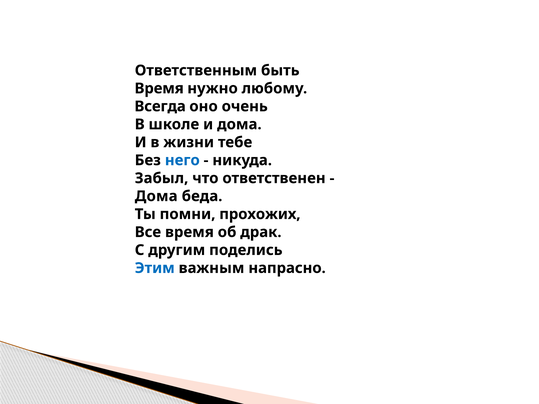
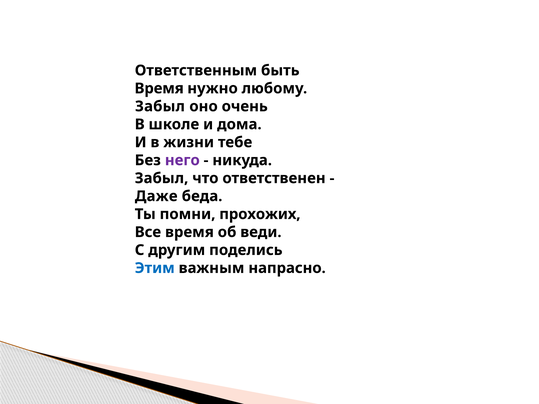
Всегда at (160, 106): Всегда -> Забыл
него colour: blue -> purple
Дома at (156, 196): Дома -> Даже
драк: драк -> веди
